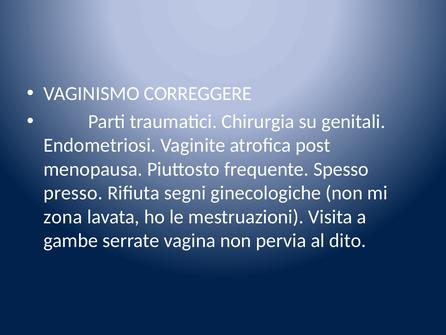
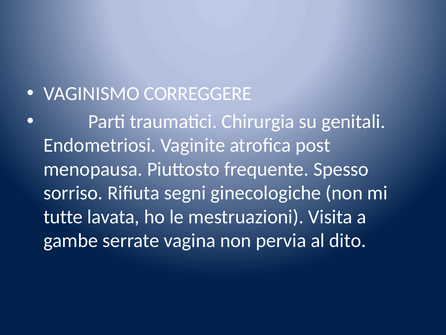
presso: presso -> sorriso
zona: zona -> tutte
